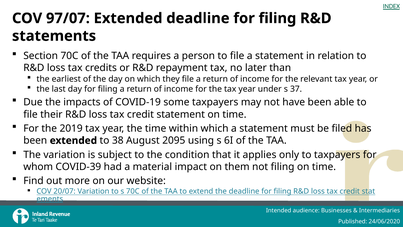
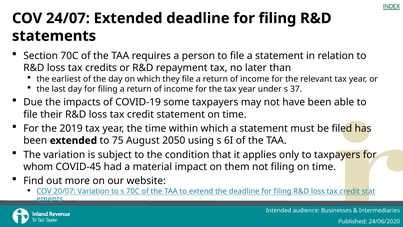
97/07: 97/07 -> 24/07
38: 38 -> 75
2095: 2095 -> 2050
COVID-39: COVID-39 -> COVID-45
